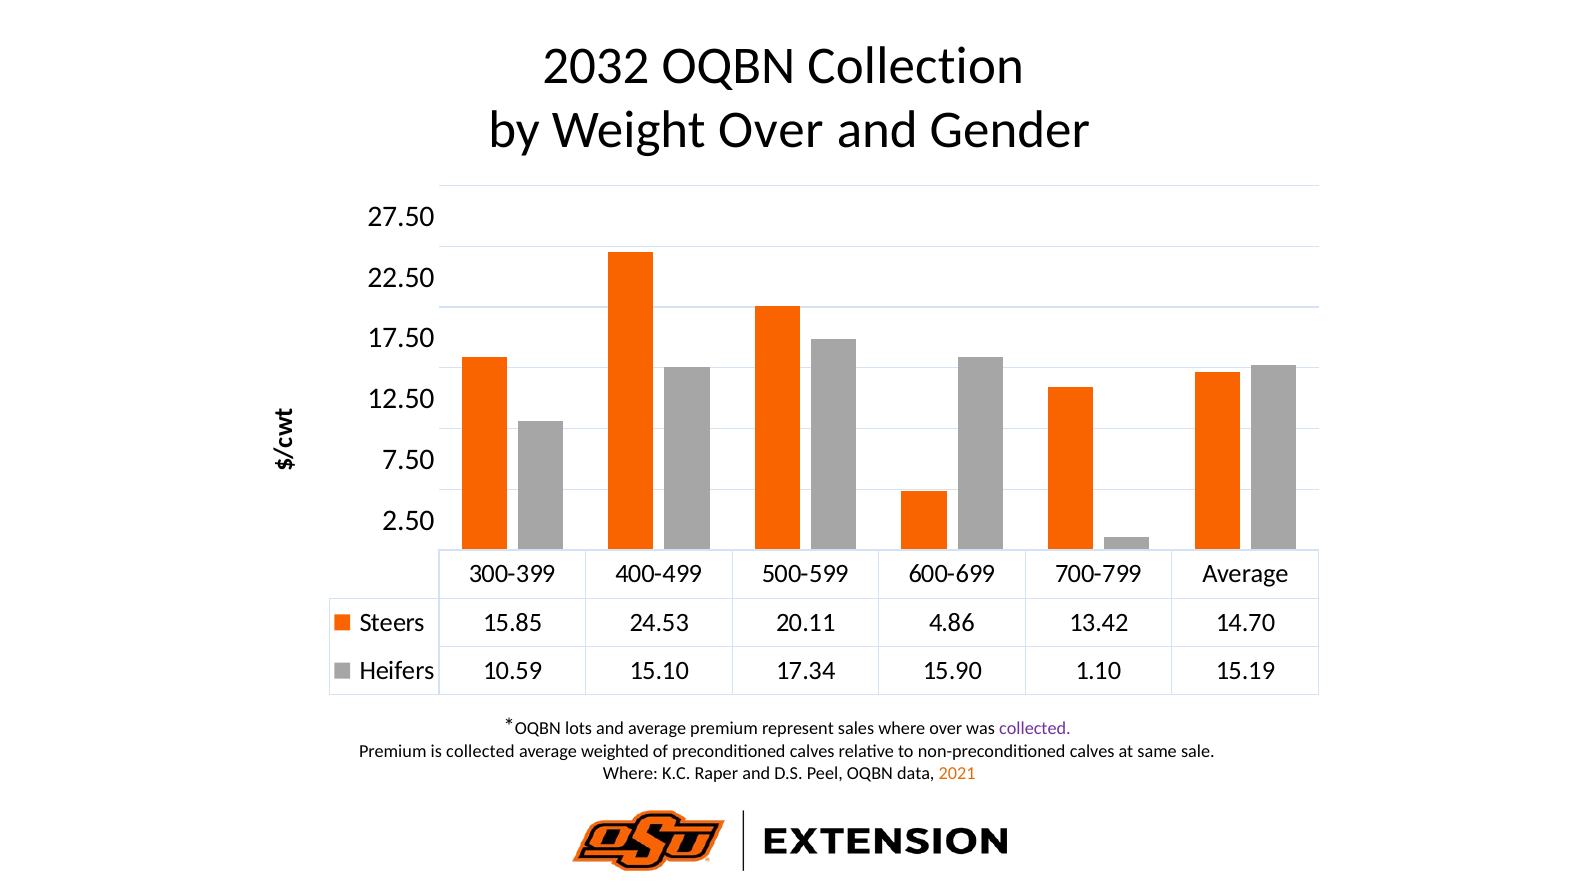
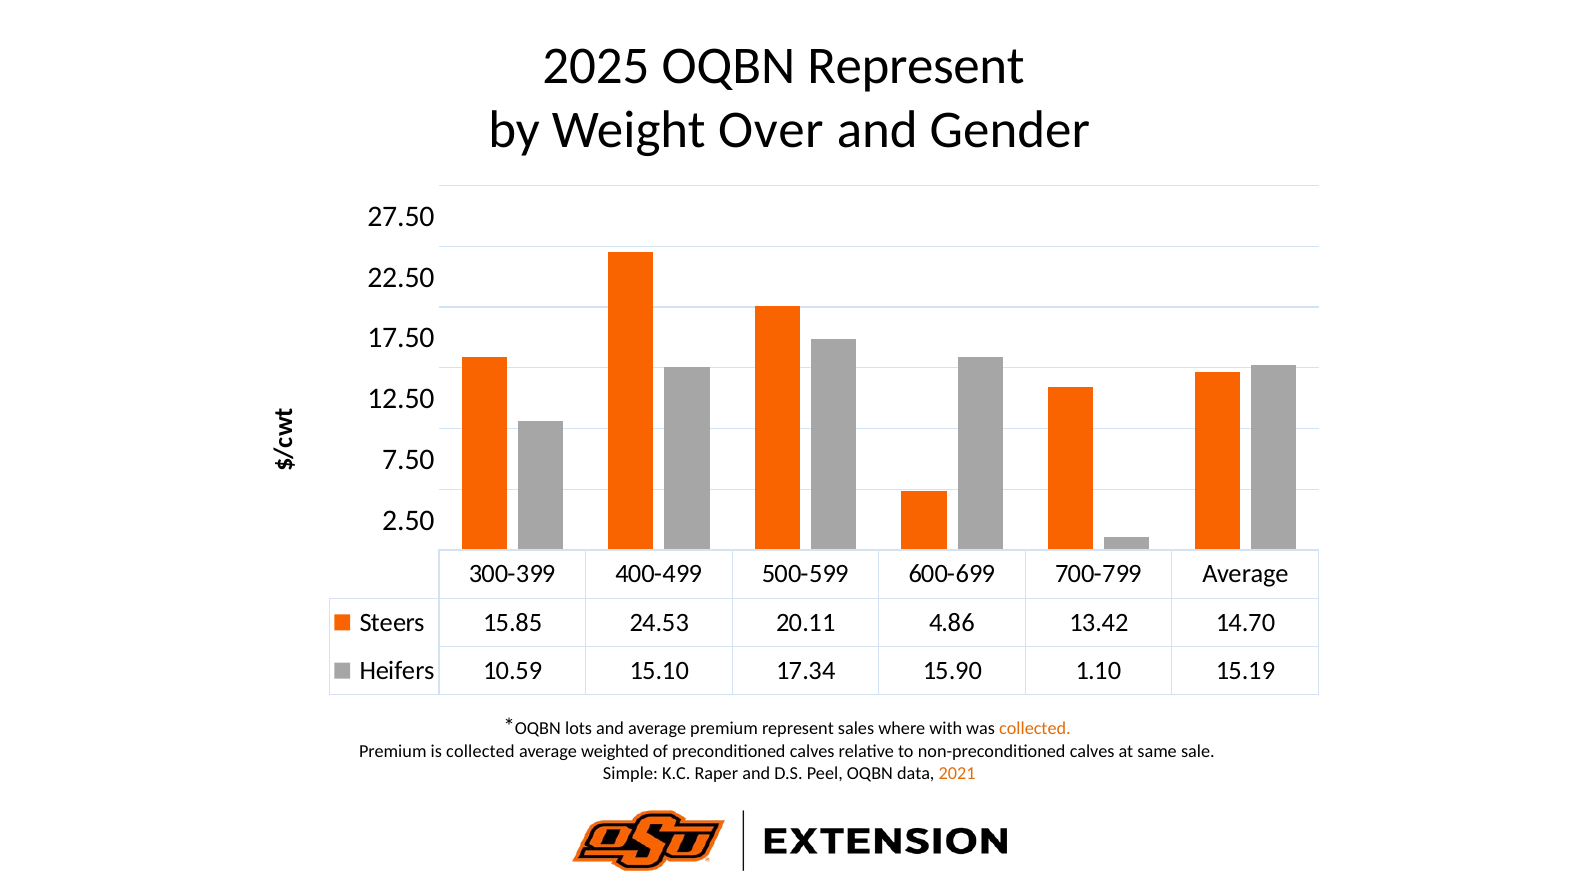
2032: 2032 -> 2025
OQBN Collection: Collection -> Represent
where over: over -> with
collected at (1035, 728) colour: purple -> orange
Where at (631, 773): Where -> Simple
